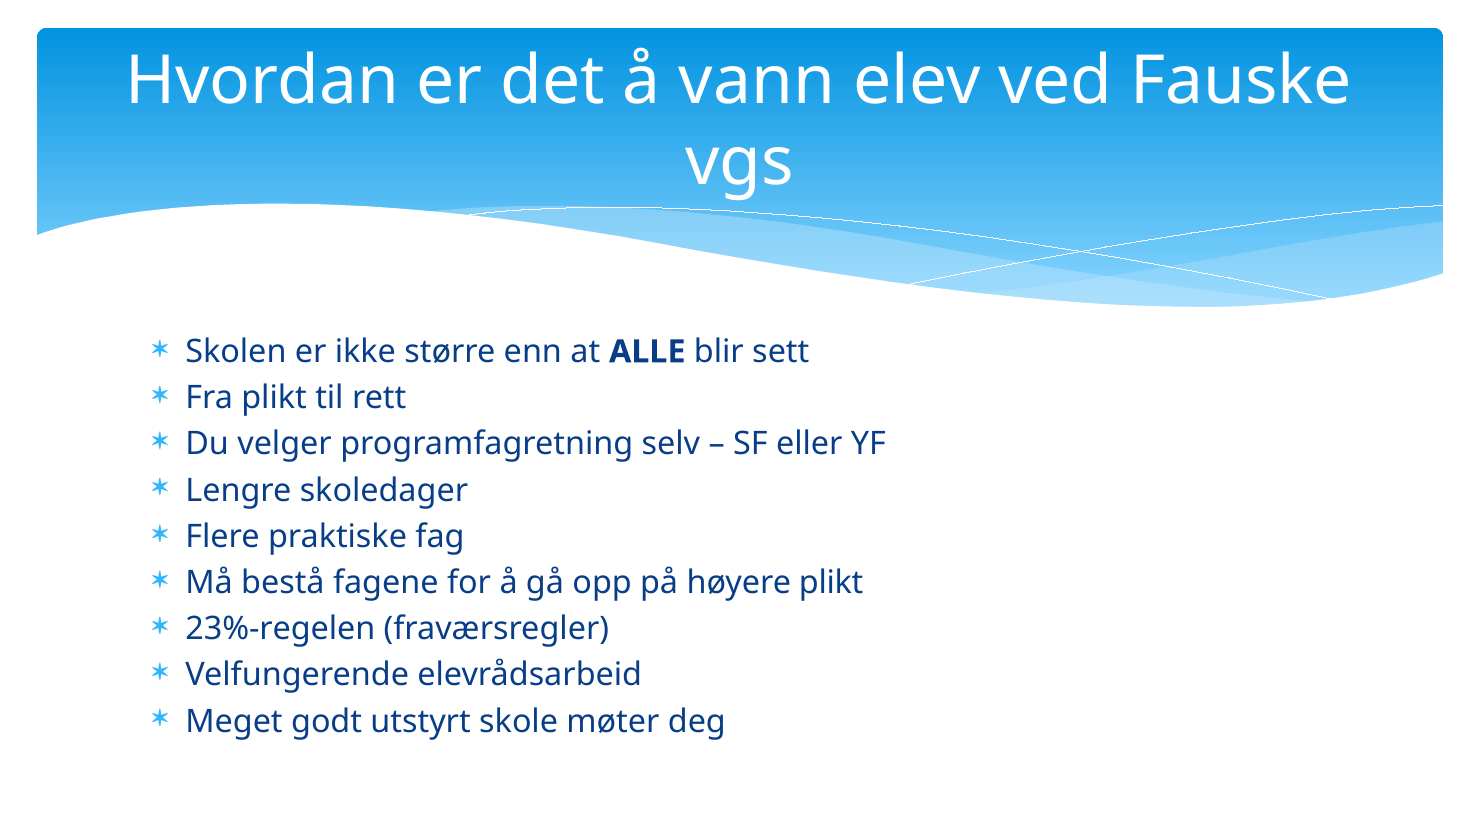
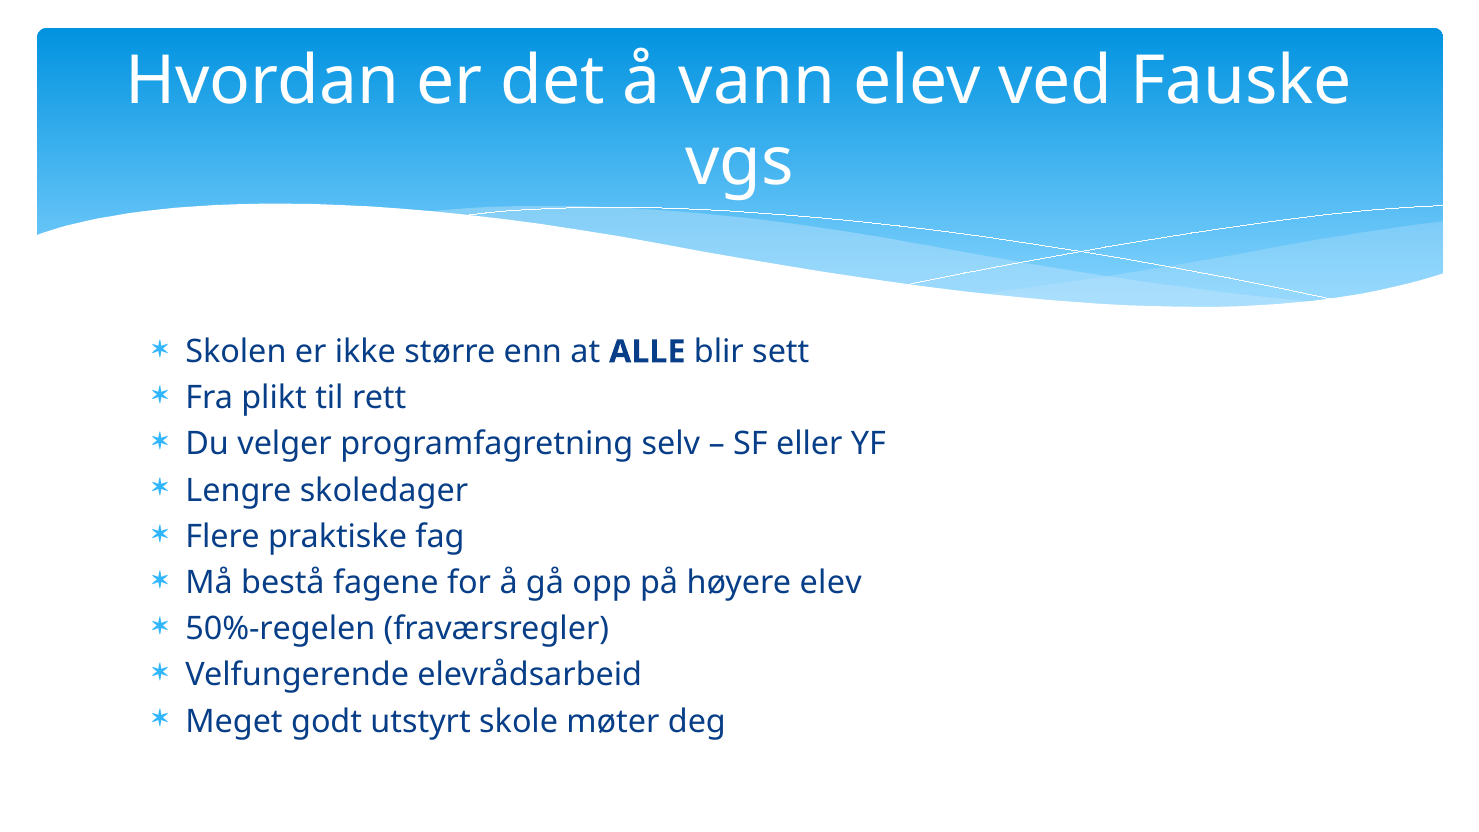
høyere plikt: plikt -> elev
23%-regelen: 23%-regelen -> 50%-regelen
